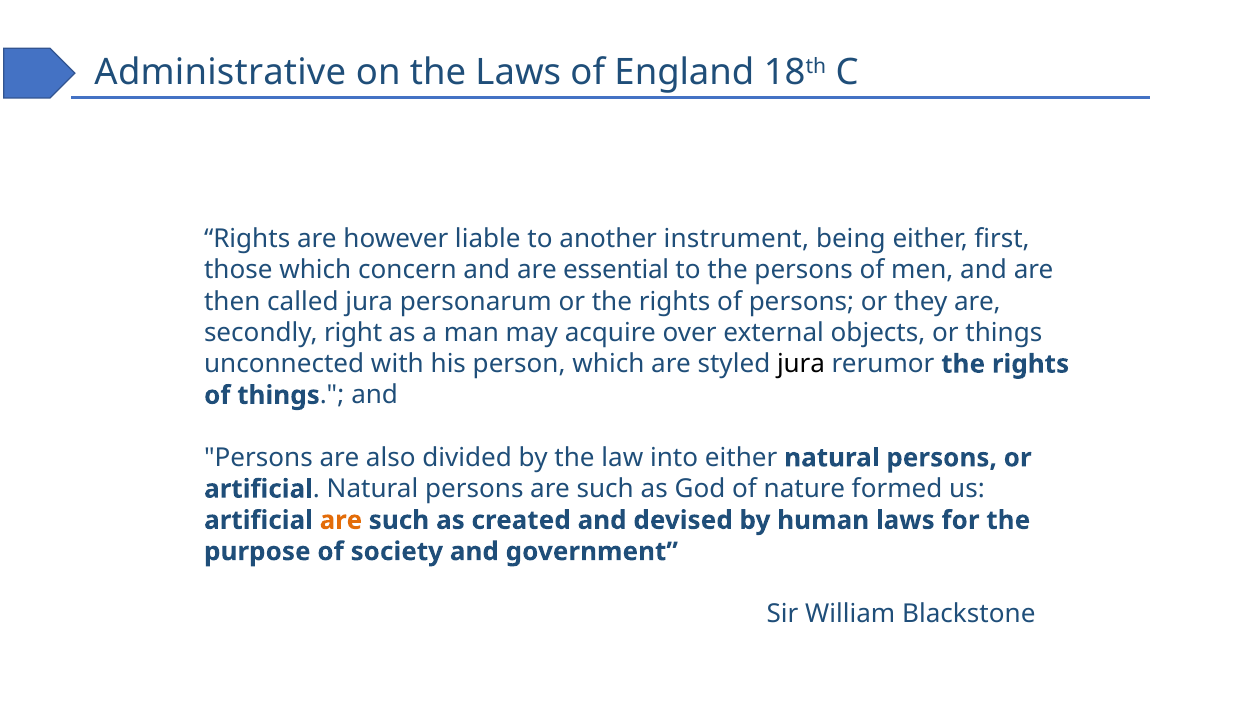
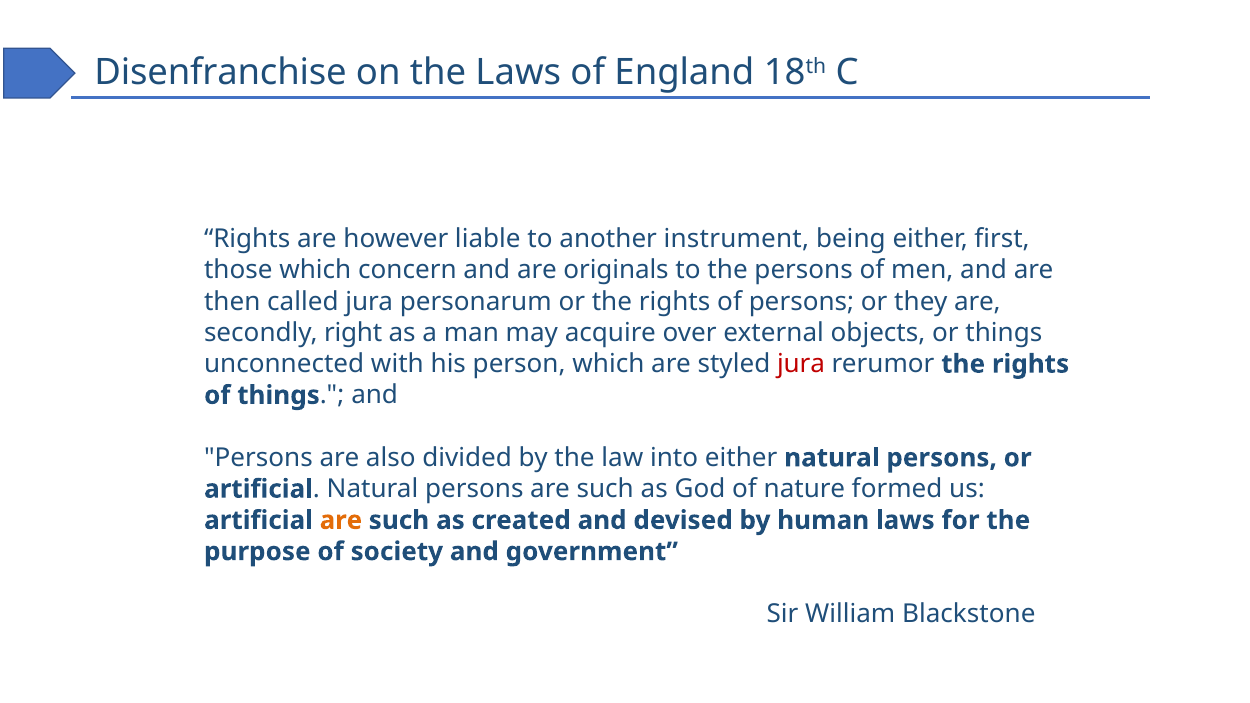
Administrative: Administrative -> Disenfranchise
essential: essential -> originals
jura at (801, 364) colour: black -> red
